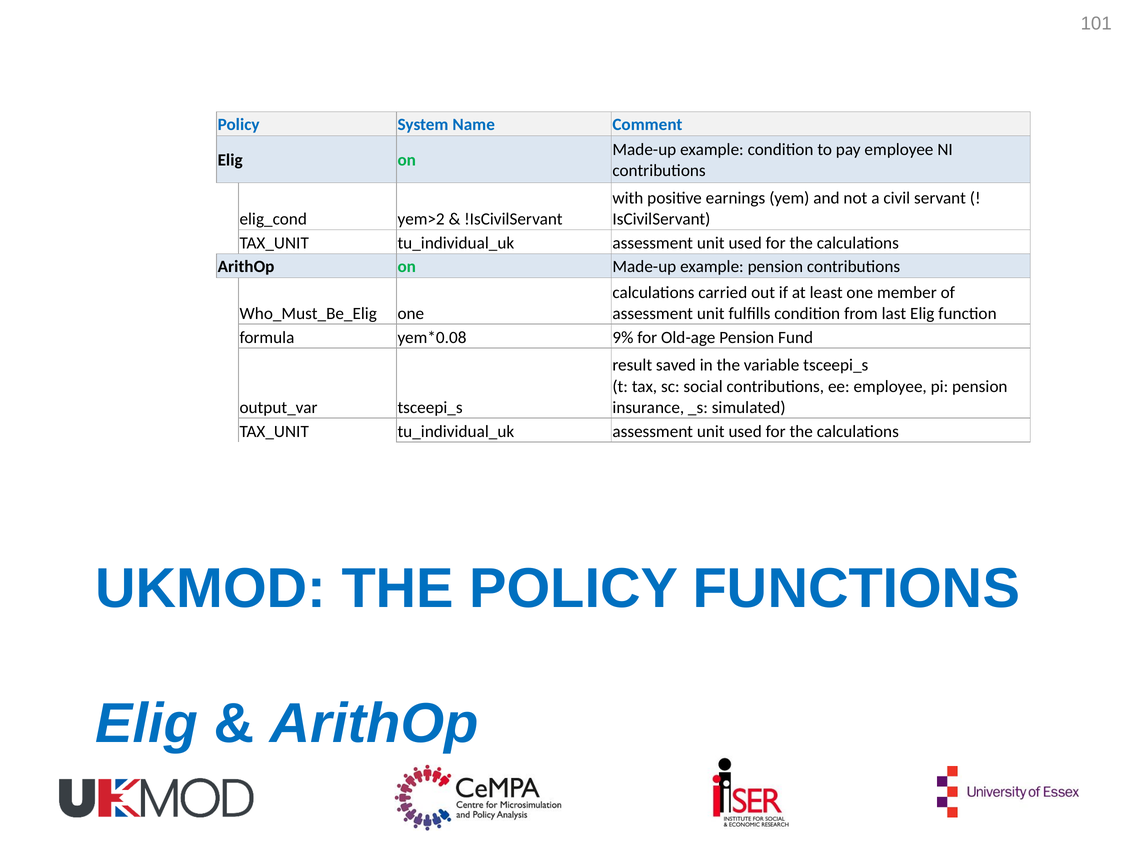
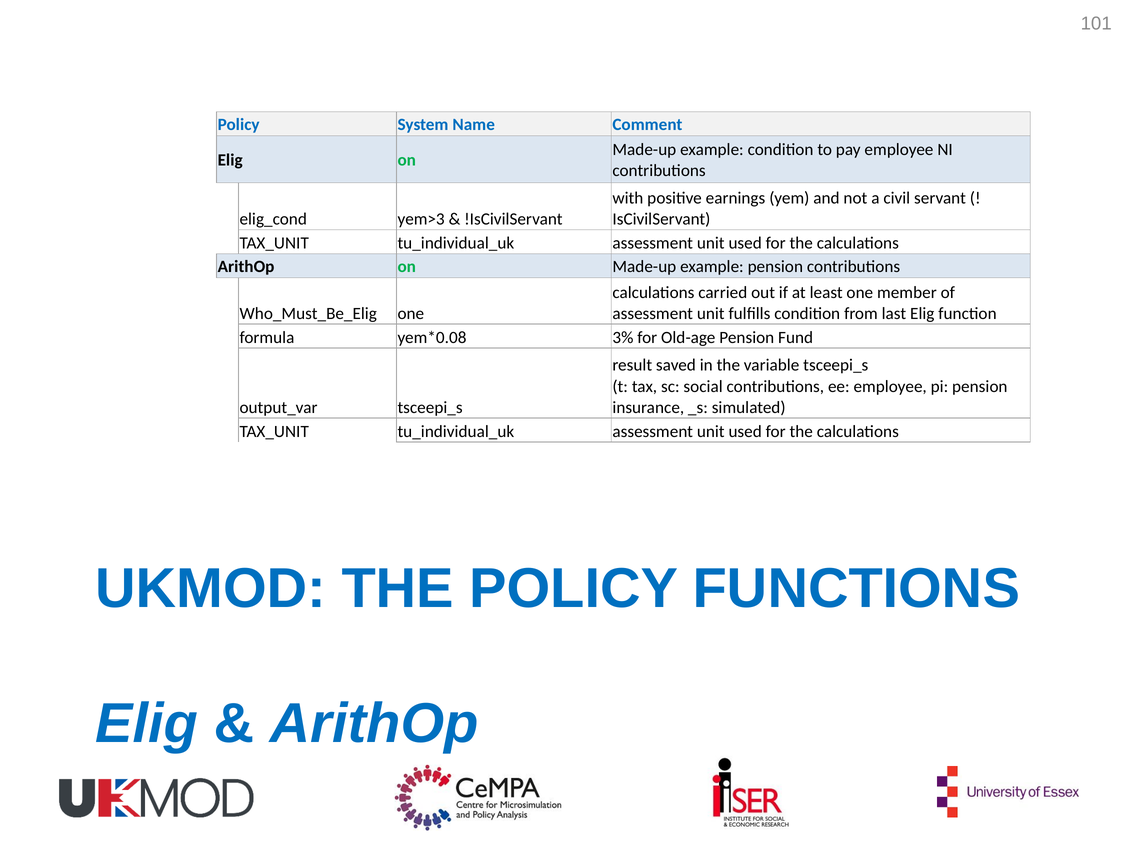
yem>2: yem>2 -> yem>3
9%: 9% -> 3%
